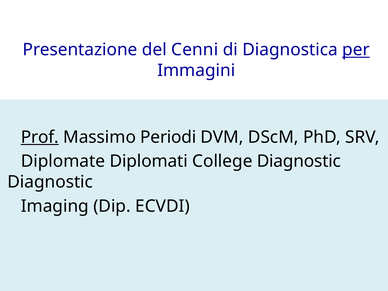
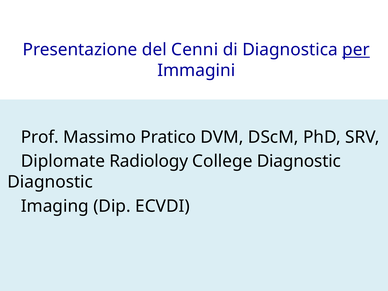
Prof underline: present -> none
Periodi: Periodi -> Pratico
Diplomati: Diplomati -> Radiology
